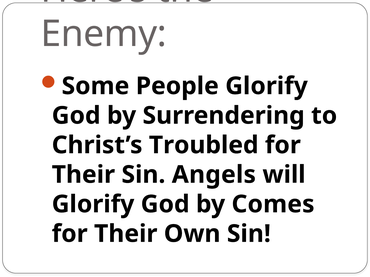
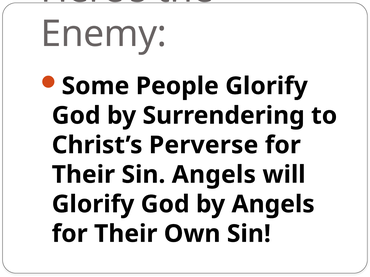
Troubled: Troubled -> Perverse
by Comes: Comes -> Angels
